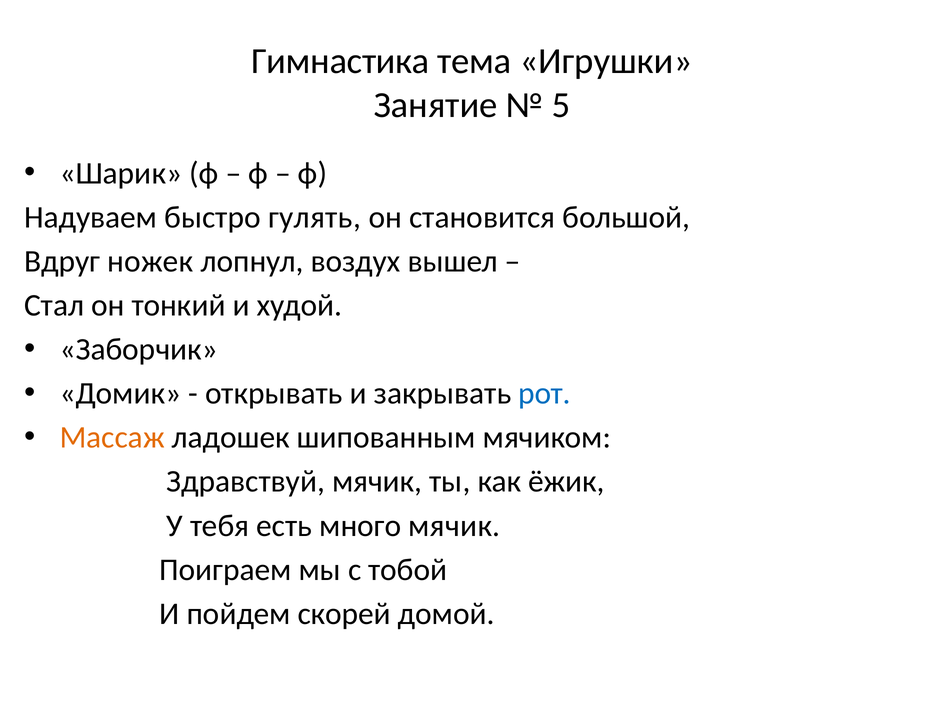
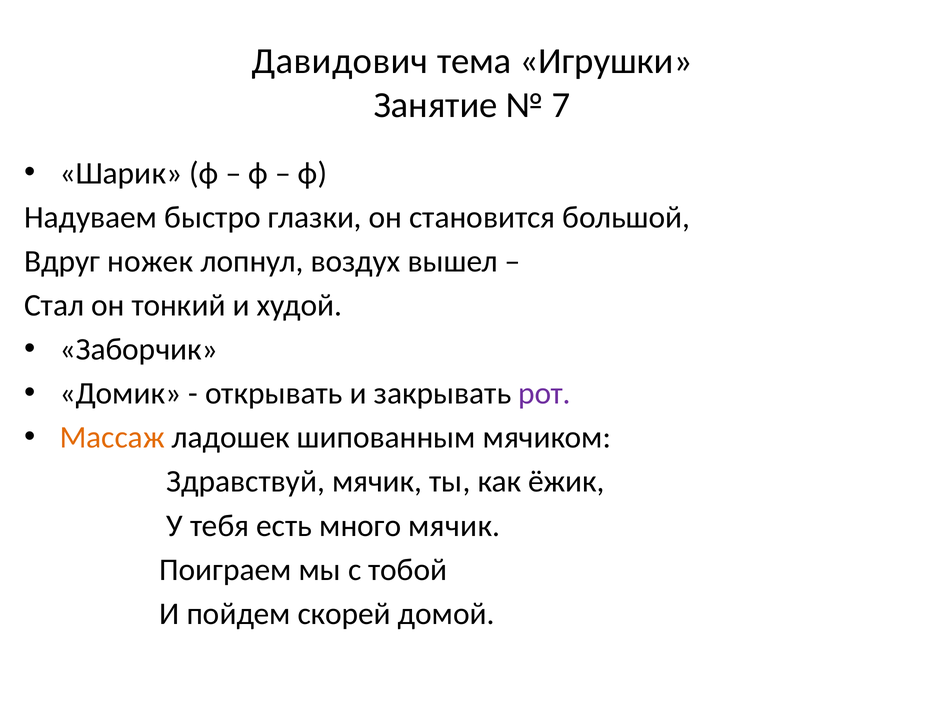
Гимнастика: Гимнастика -> Давидович
5: 5 -> 7
гулять: гулять -> глазки
рот colour: blue -> purple
